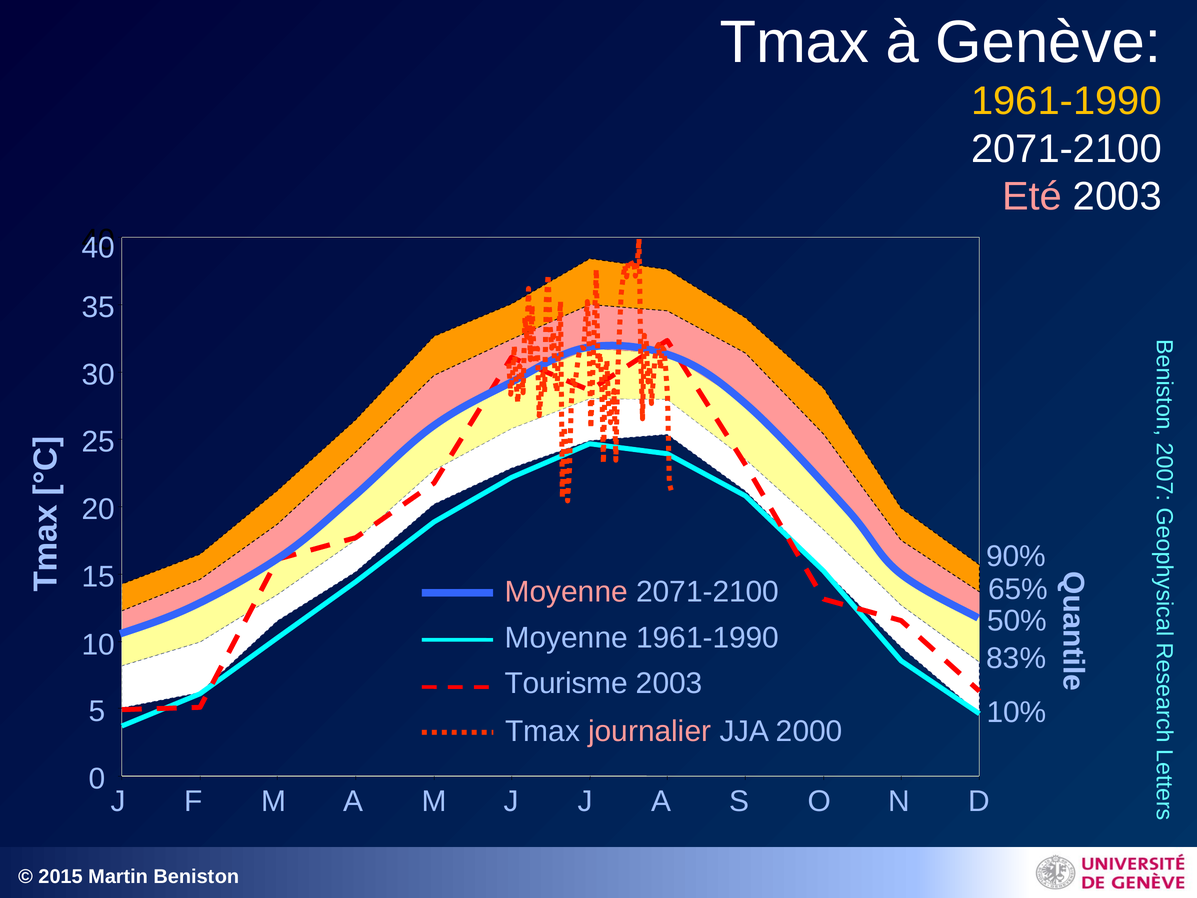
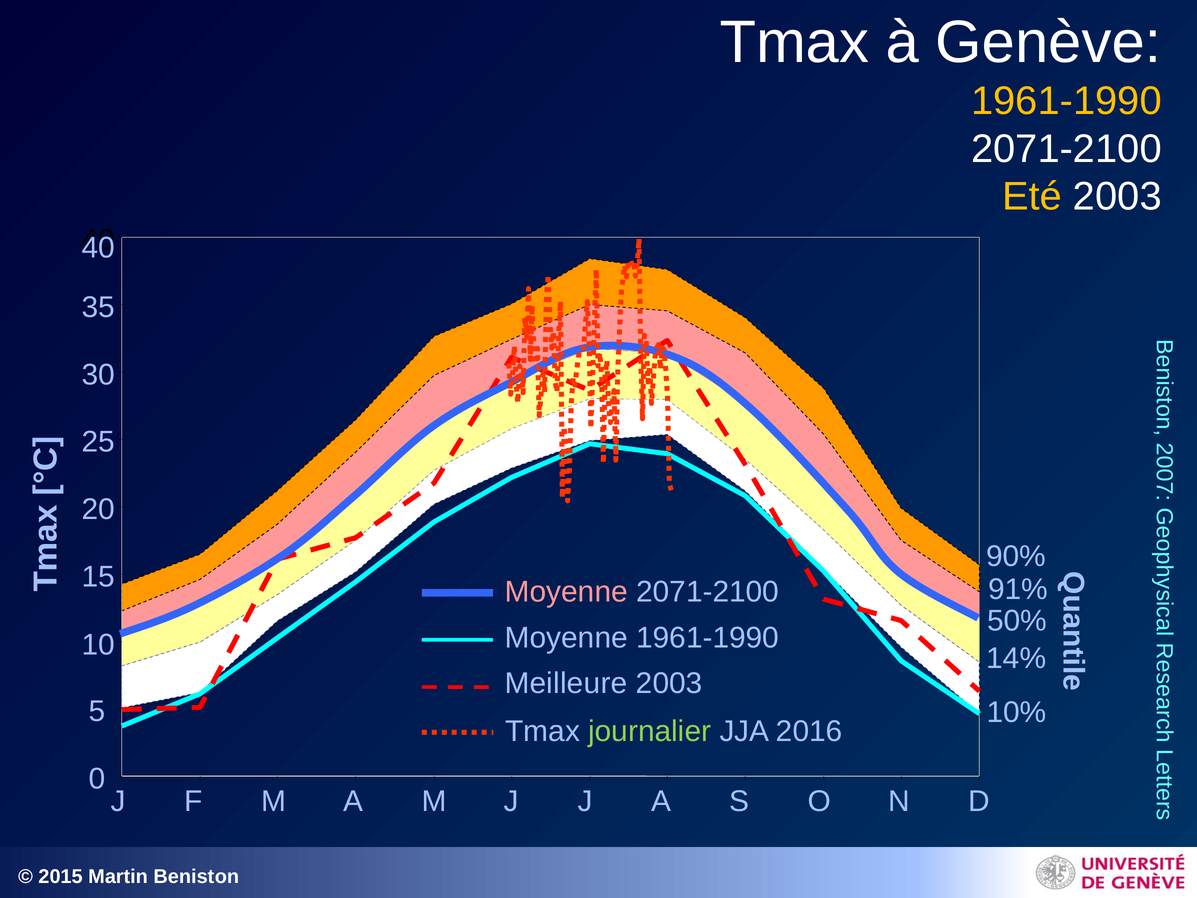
Eté colour: pink -> yellow
65%: 65% -> 91%
83%: 83% -> 14%
Tourisme: Tourisme -> Meilleure
journalier colour: pink -> light green
2000: 2000 -> 2016
